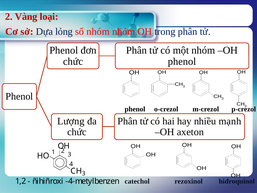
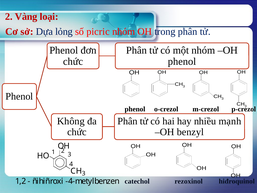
số nhóm: nhóm -> picric
Lượng: Lượng -> Không
axeton: axeton -> benzyl
